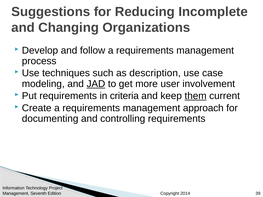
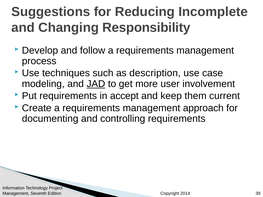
Organizations: Organizations -> Responsibility
criteria: criteria -> accept
them underline: present -> none
